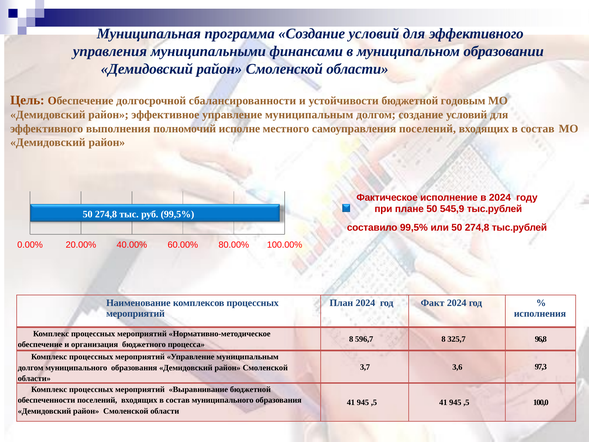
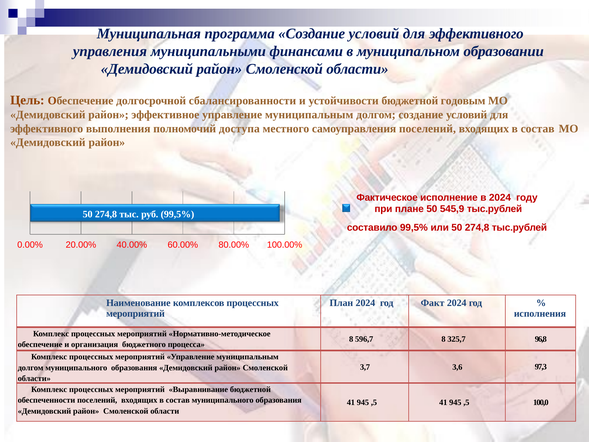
исполне: исполне -> доступа
